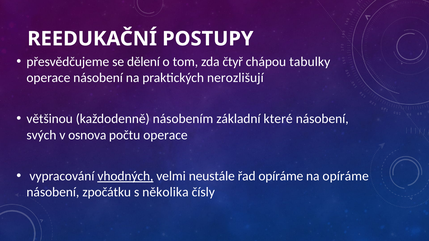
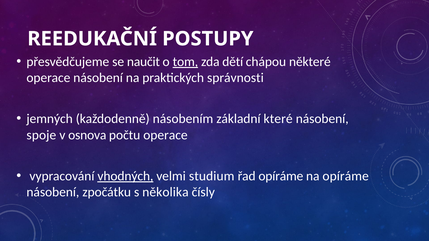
dělení: dělení -> naučit
tom underline: none -> present
čtyř: čtyř -> dětí
tabulky: tabulky -> některé
nerozlišují: nerozlišují -> správnosti
většinou: většinou -> jemných
svých: svých -> spoje
neustále: neustále -> studium
